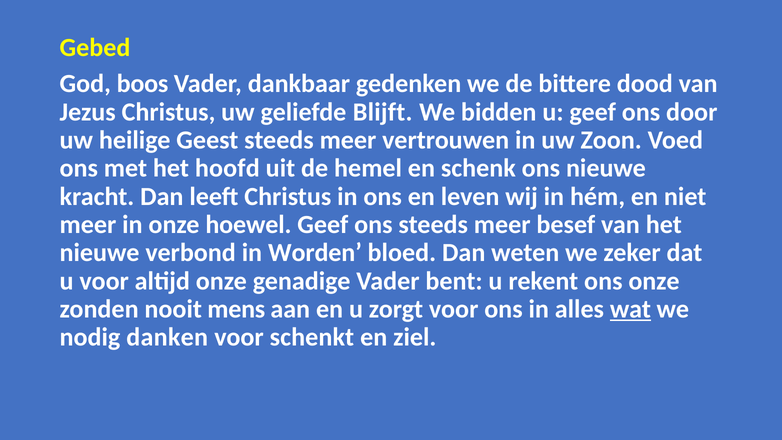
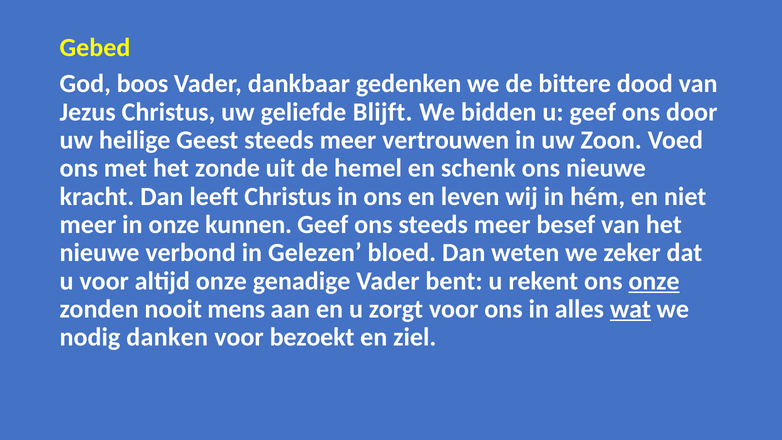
hoofd: hoofd -> zonde
hoewel: hoewel -> kunnen
Worden: Worden -> Gelezen
onze at (654, 281) underline: none -> present
schenkt: schenkt -> bezoekt
